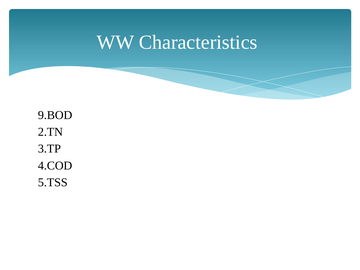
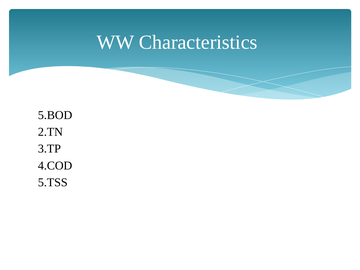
9.BOD: 9.BOD -> 5.BOD
